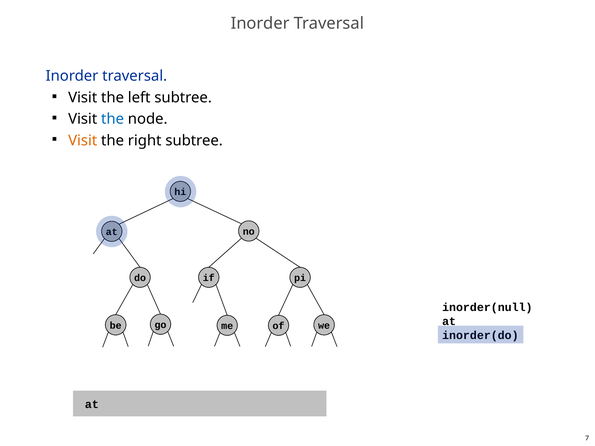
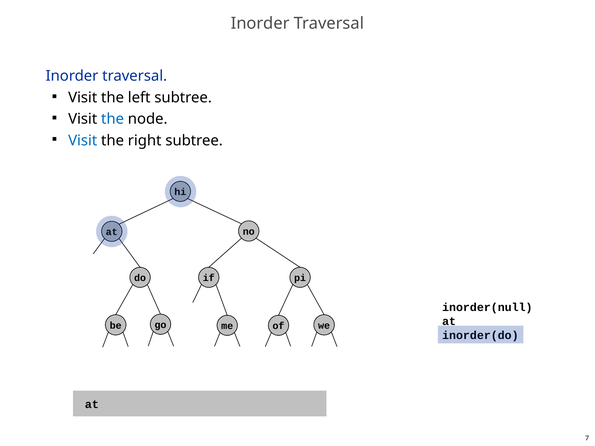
Visit at (83, 141) colour: orange -> blue
